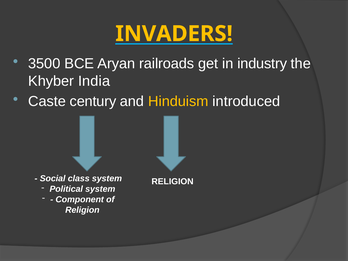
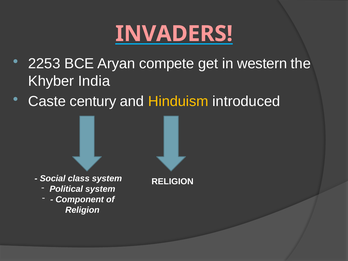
INVADERS colour: yellow -> pink
3500: 3500 -> 2253
railroads: railroads -> compete
industry: industry -> western
